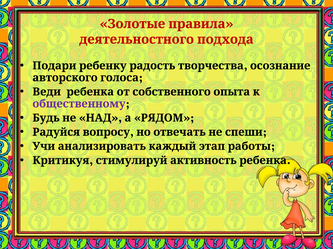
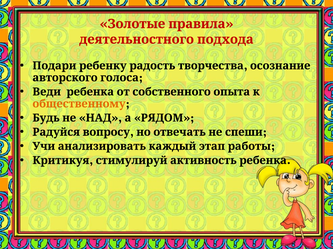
общественному colour: purple -> orange
